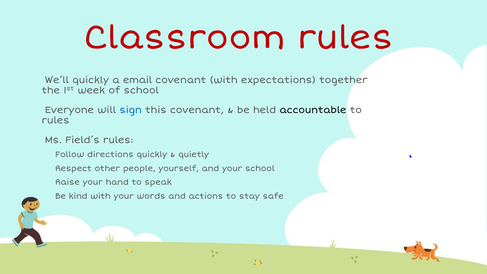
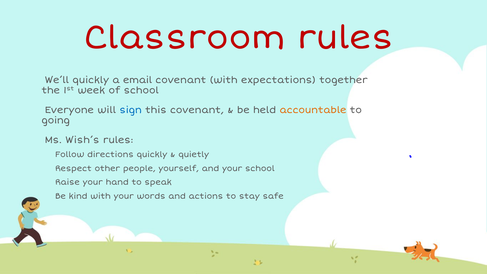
accountable colour: black -> orange
rules at (56, 120): rules -> going
Field’s: Field’s -> Wish’s
